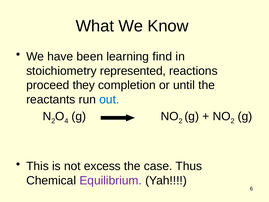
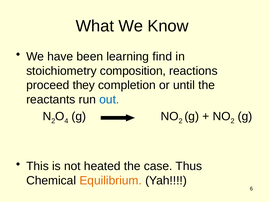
represented: represented -> composition
excess: excess -> heated
Equilibrium colour: purple -> orange
